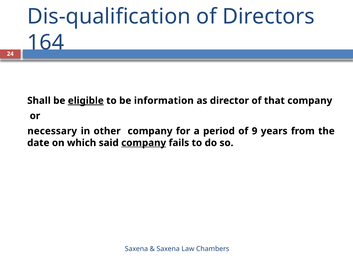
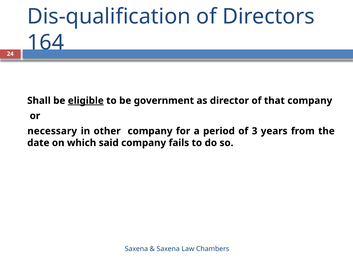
information: information -> government
9: 9 -> 3
company at (144, 143) underline: present -> none
